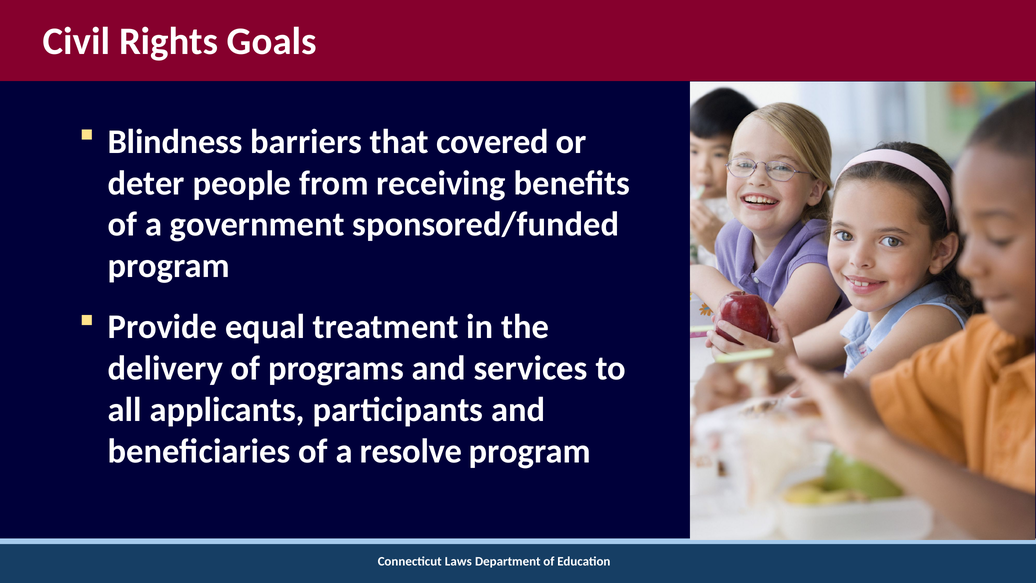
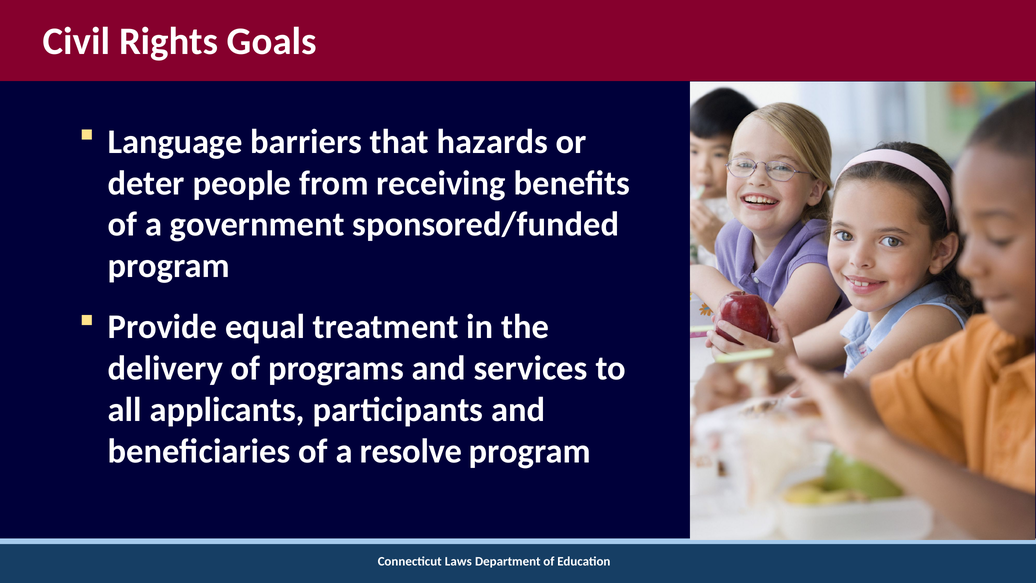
Blindness: Blindness -> Language
covered: covered -> hazards
